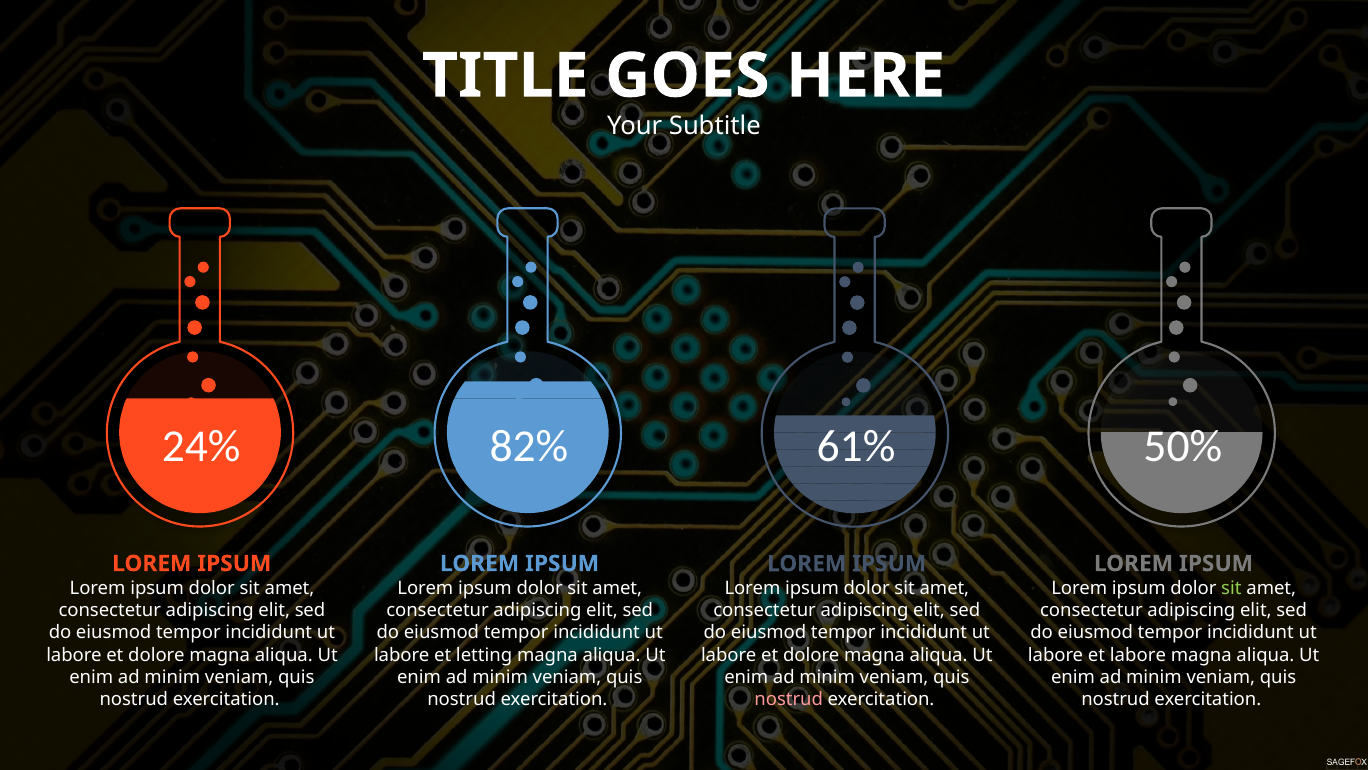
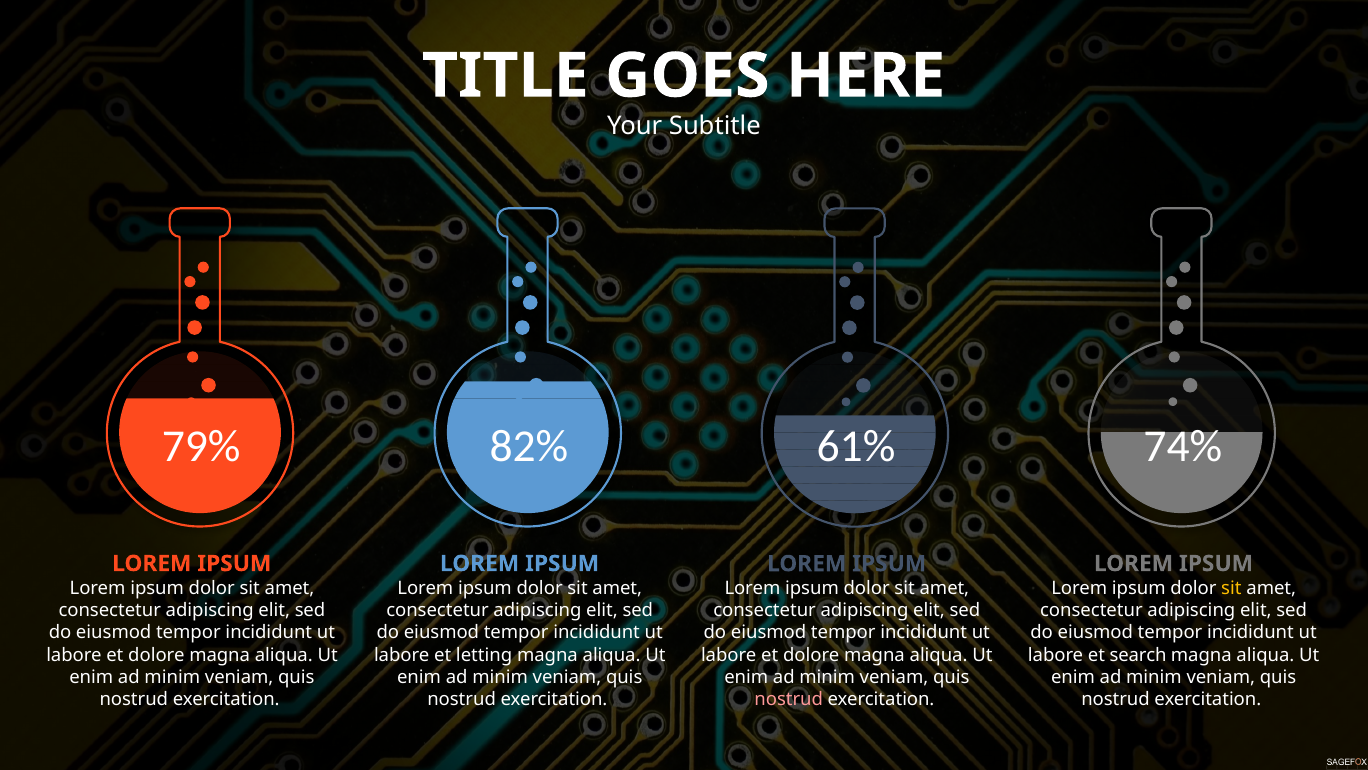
24%: 24% -> 79%
50%: 50% -> 74%
sit at (1231, 588) colour: light green -> yellow
et labore: labore -> search
